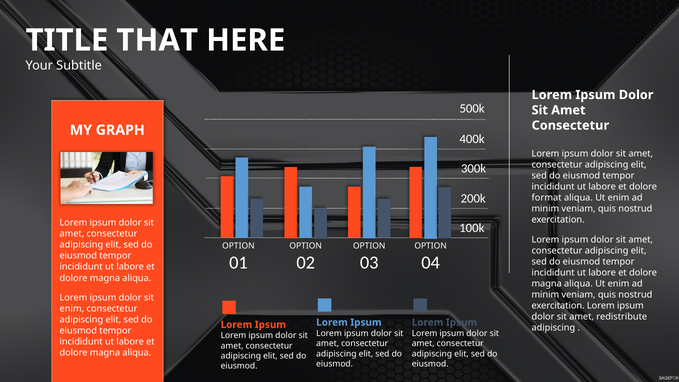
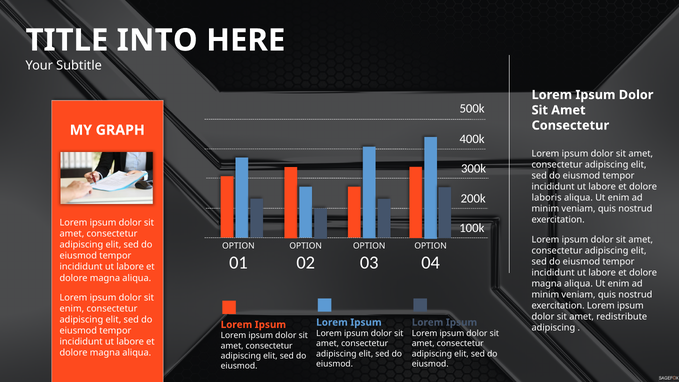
THAT: THAT -> INTO
format: format -> laboris
